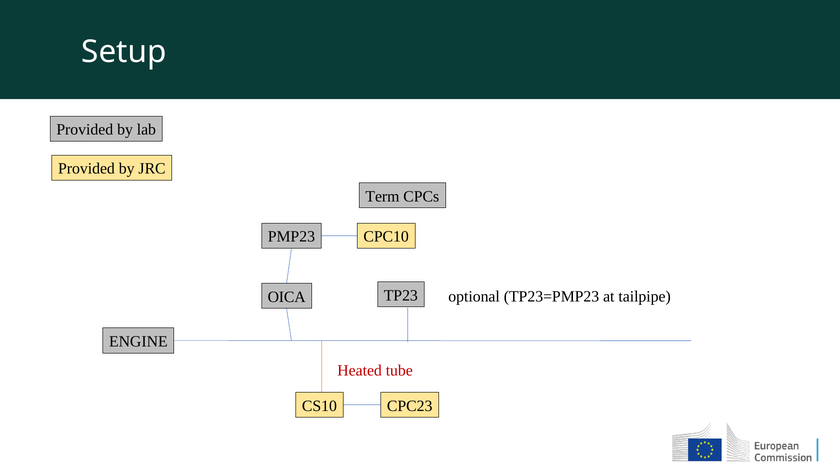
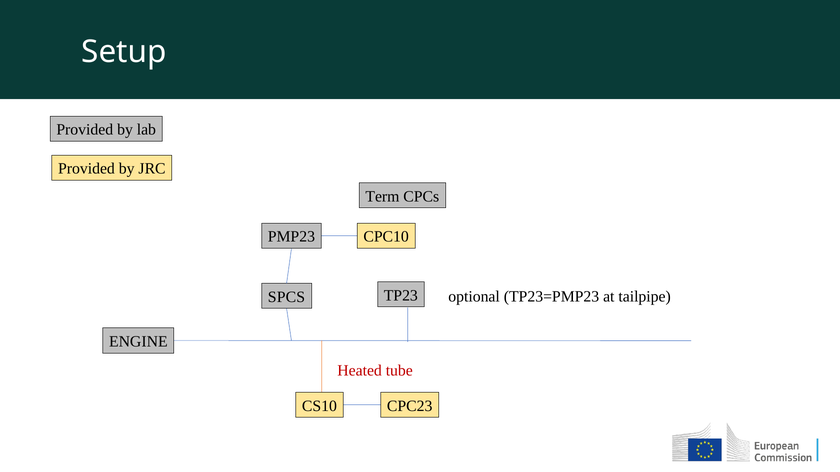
OICA: OICA -> SPCS
